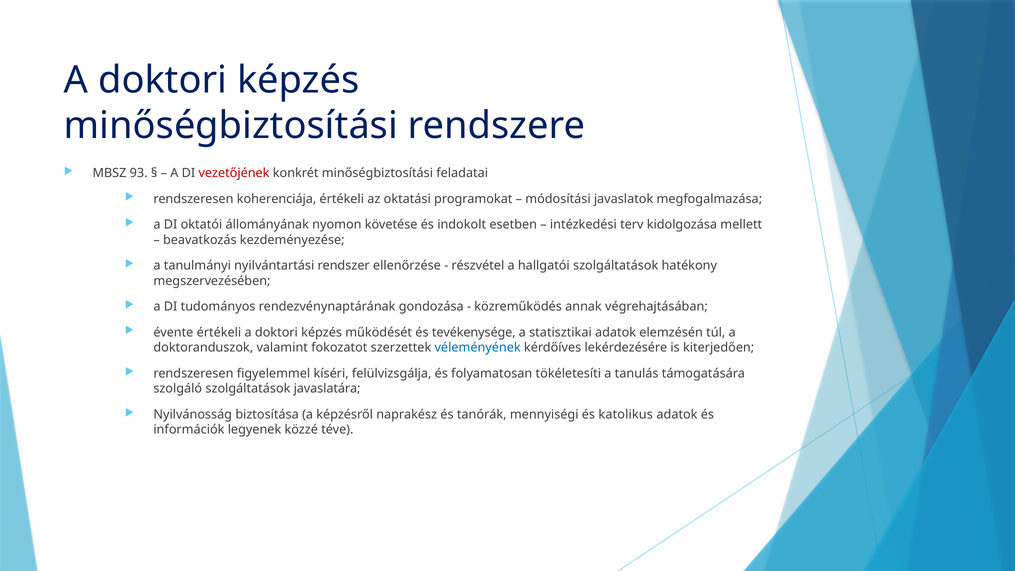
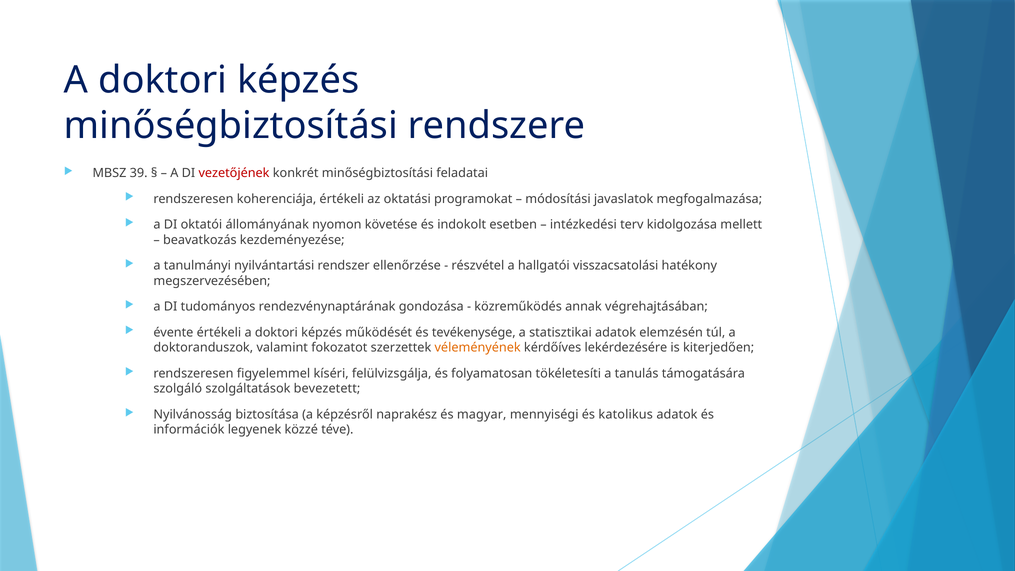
93: 93 -> 39
hallgatói szolgáltatások: szolgáltatások -> visszacsatolási
véleményének colour: blue -> orange
javaslatára: javaslatára -> bevezetett
tanórák: tanórák -> magyar
